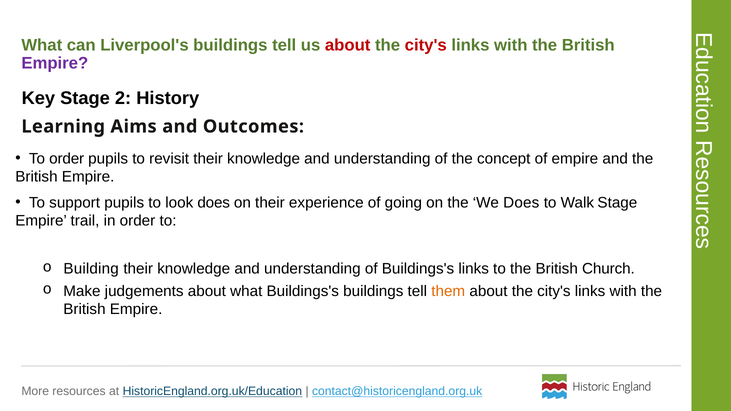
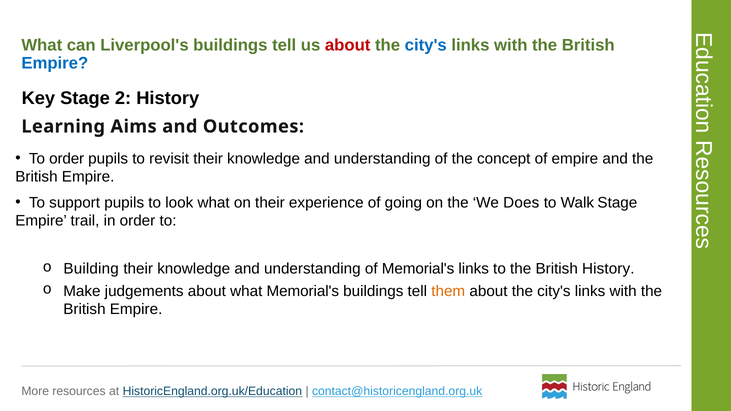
city's at (426, 45) colour: red -> blue
Empire at (55, 63) colour: purple -> blue
look does: does -> what
of Buildings's: Buildings's -> Memorial's
British Church: Church -> History
what Buildings's: Buildings's -> Memorial's
